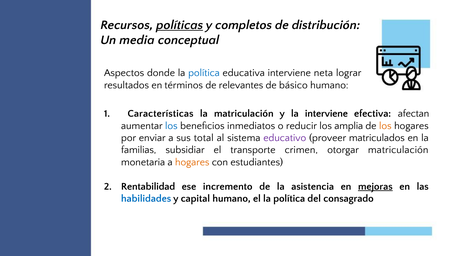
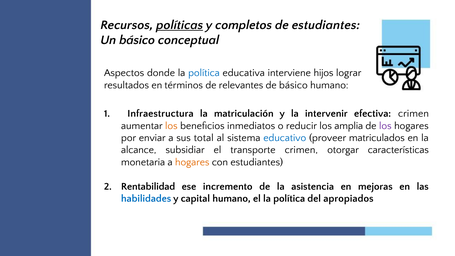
de distribución: distribución -> estudiantes
Un media: media -> básico
neta: neta -> hijos
Características: Características -> Infraestructura
la interviene: interviene -> intervenir
efectiva afectan: afectan -> crimen
los at (171, 126) colour: blue -> orange
los at (385, 126) colour: orange -> purple
educativo colour: purple -> blue
familias: familias -> alcance
otorgar matriculación: matriculación -> características
mejoras underline: present -> none
consagrado: consagrado -> apropiados
